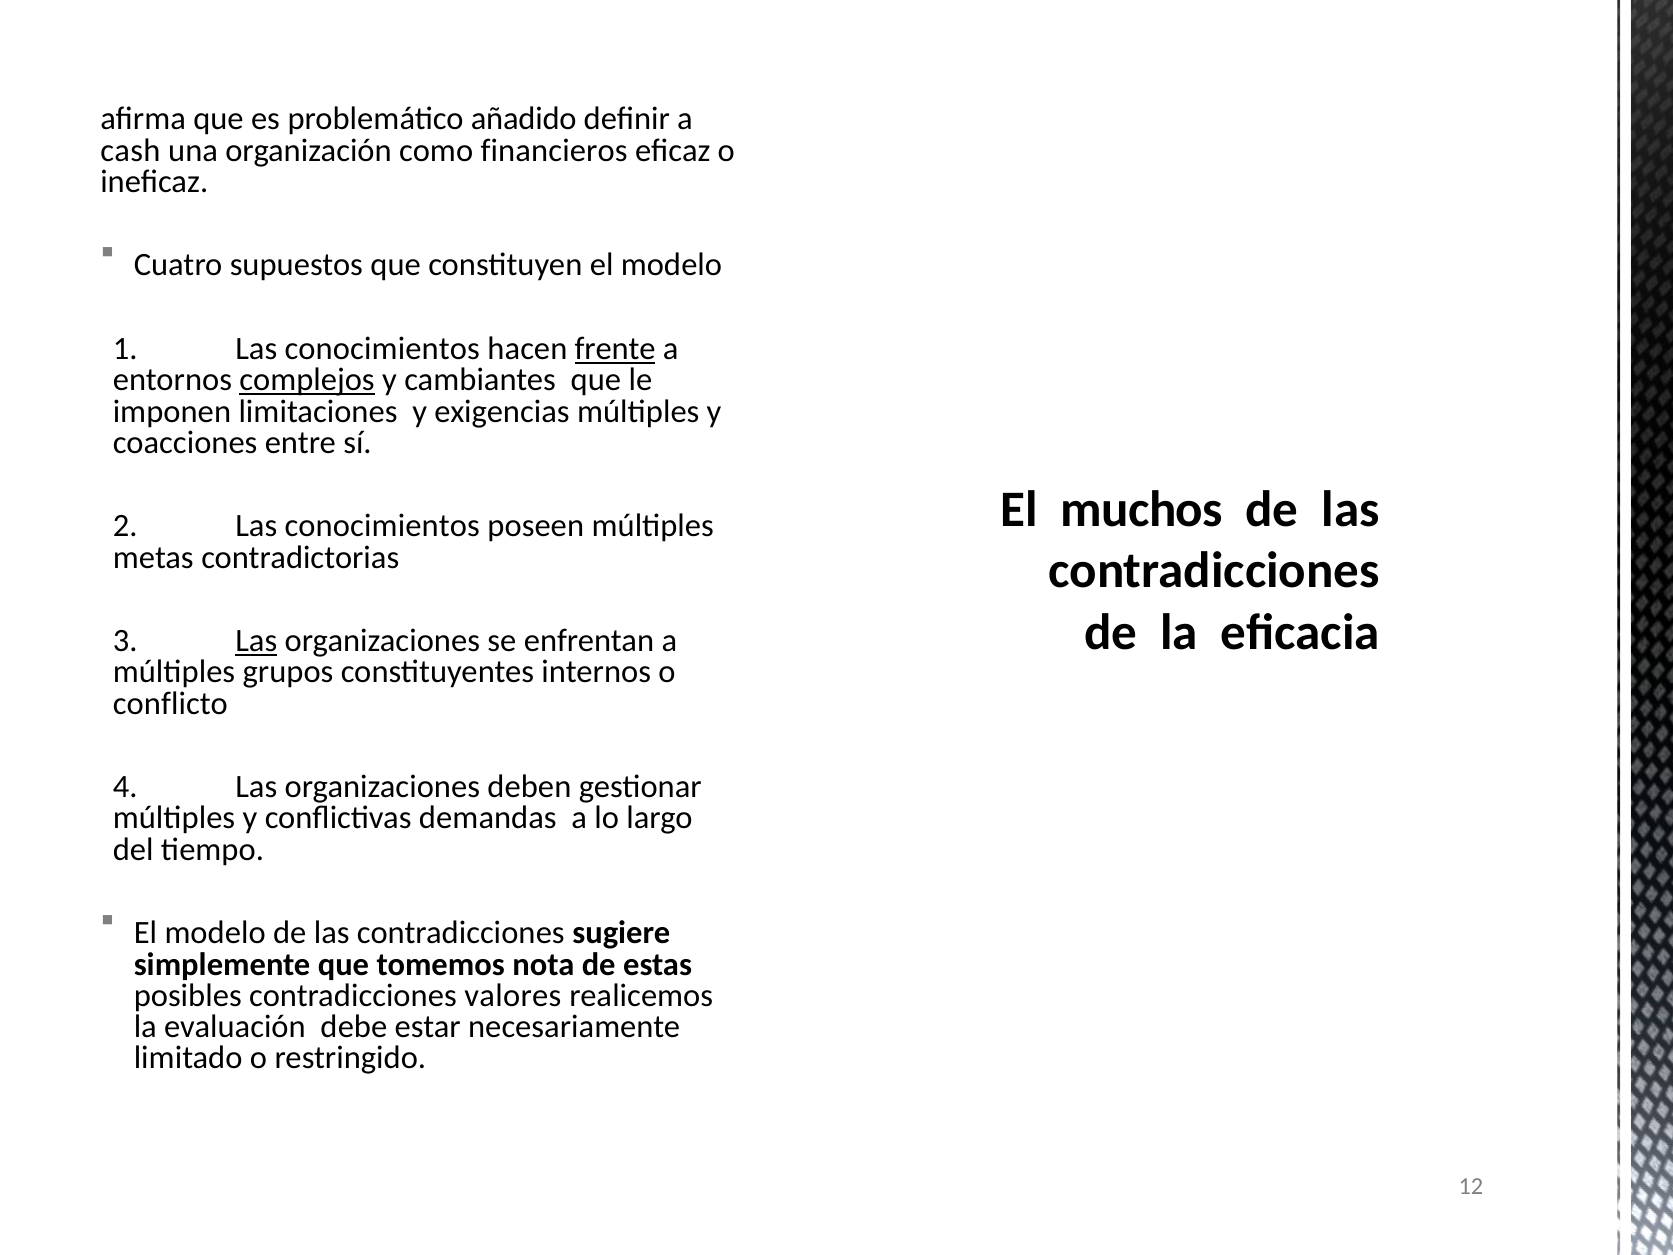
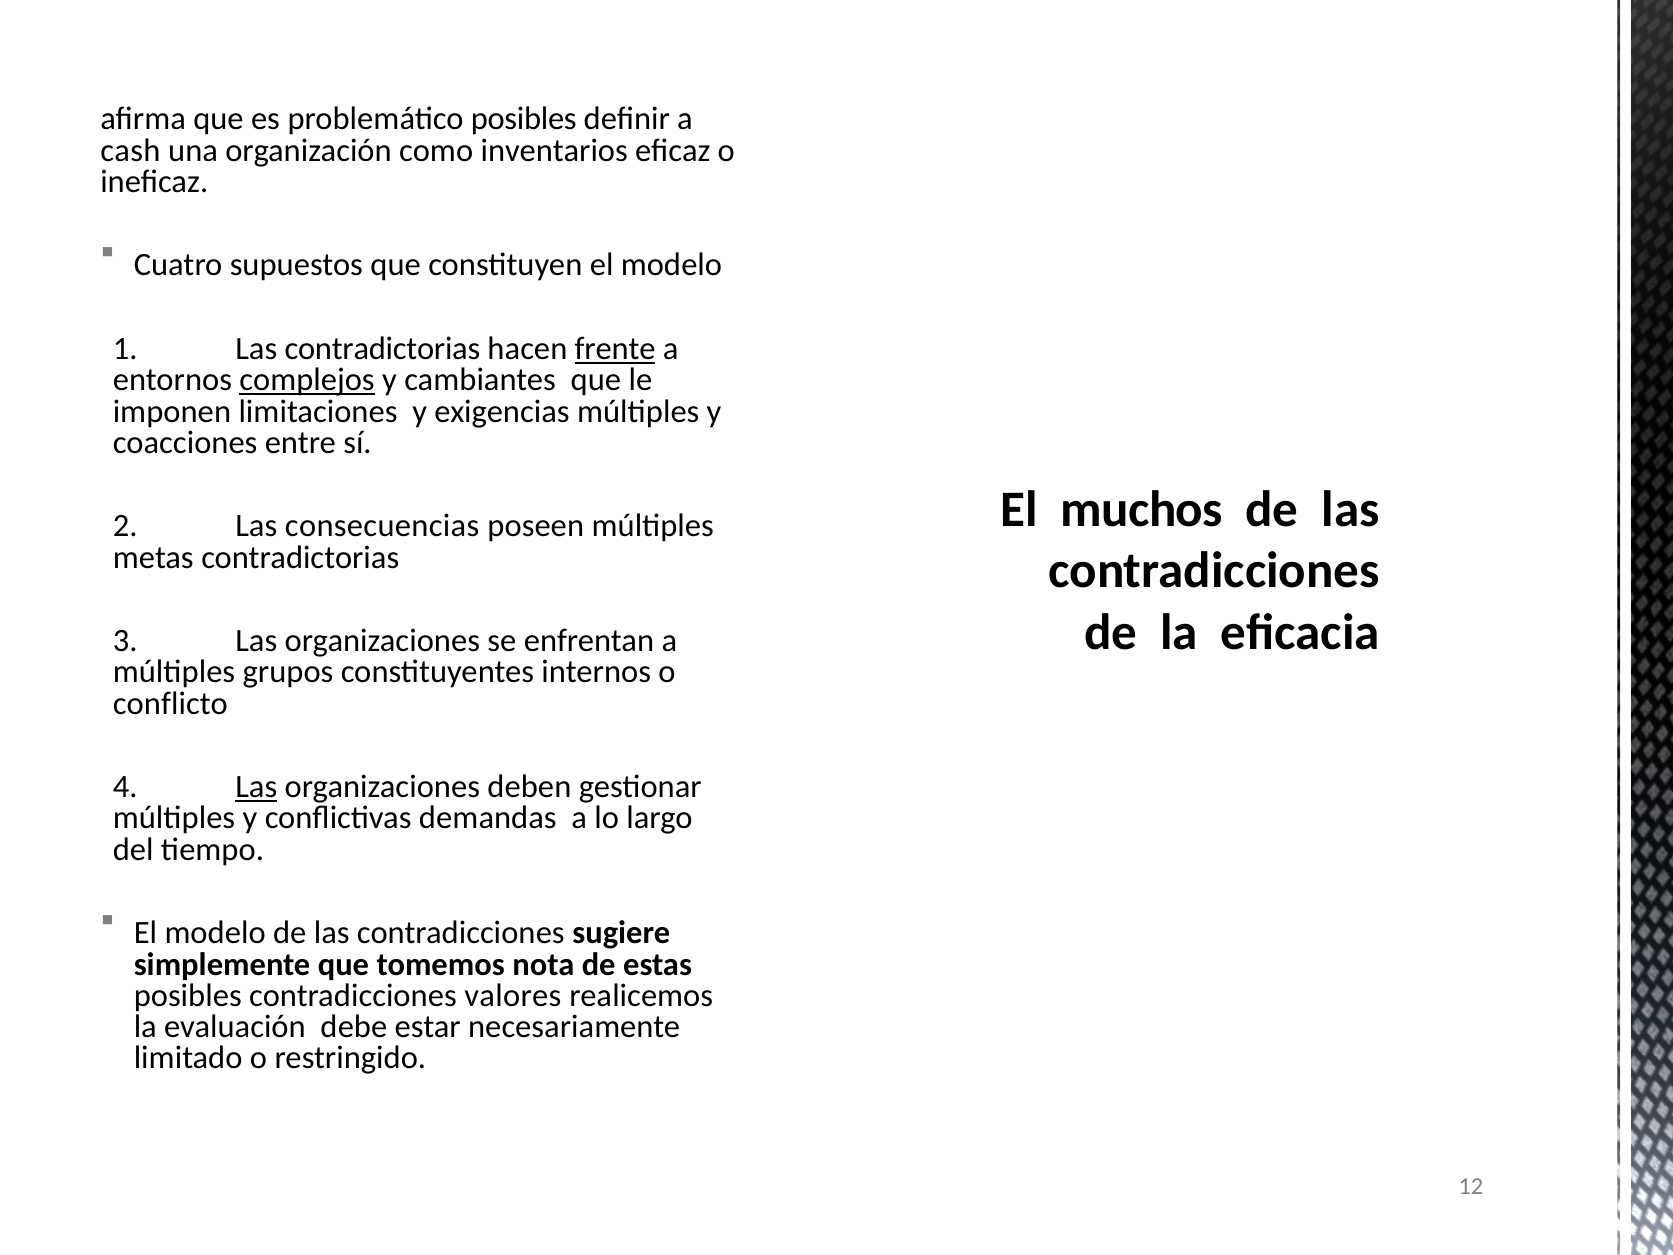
problemático añadido: añadido -> posibles
financieros: financieros -> inventarios
1 Las conocimientos: conocimientos -> contradictorias
2 Las conocimientos: conocimientos -> consecuencias
Las at (256, 641) underline: present -> none
Las at (256, 787) underline: none -> present
